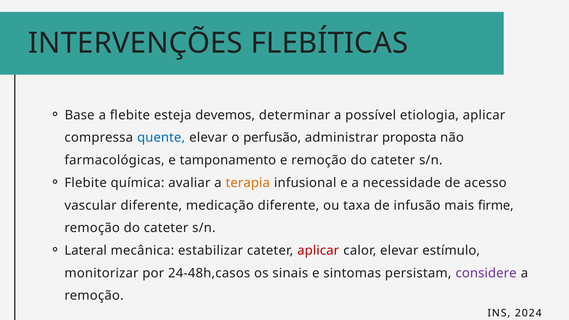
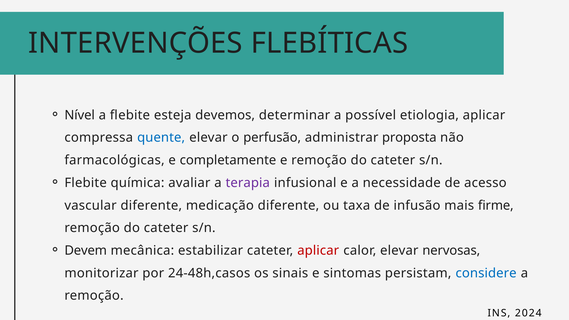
Base: Base -> Nível
tamponamento: tamponamento -> completamente
terapia colour: orange -> purple
Lateral: Lateral -> Devem
estímulo: estímulo -> nervosas
considere colour: purple -> blue
